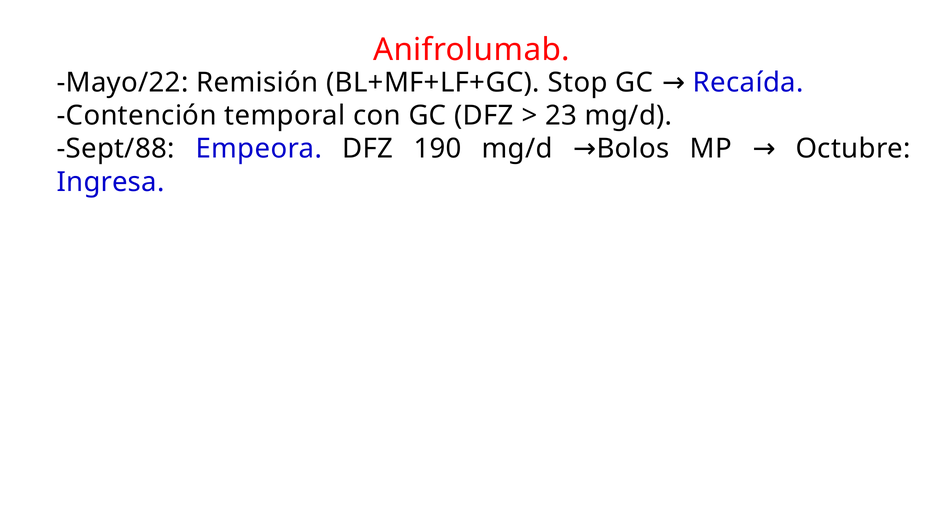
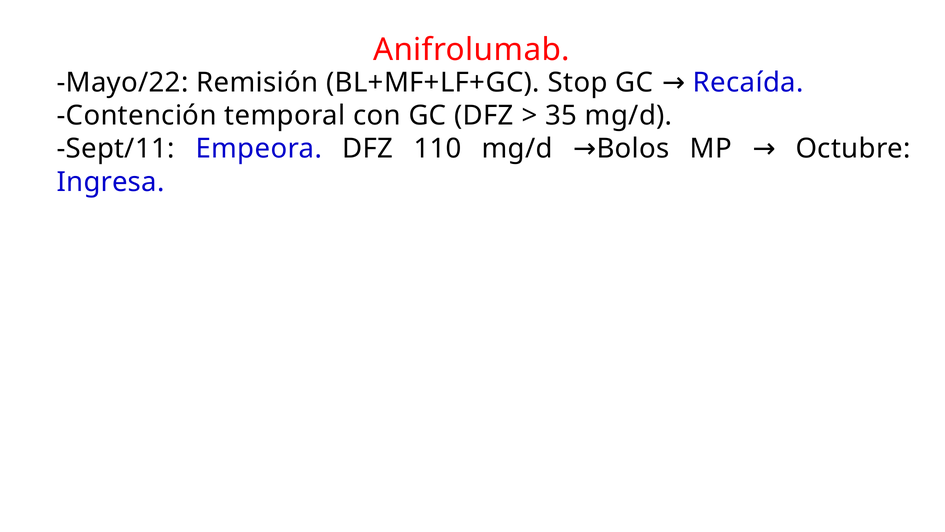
23: 23 -> 35
Sept/88: Sept/88 -> Sept/11
190: 190 -> 110
